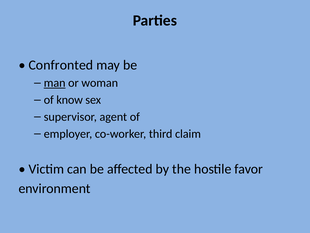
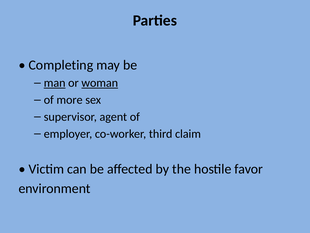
Confronted: Confronted -> Completing
woman underline: none -> present
know: know -> more
